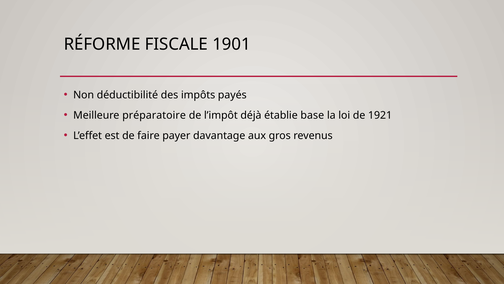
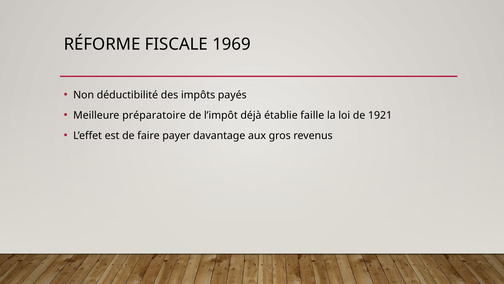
1901: 1901 -> 1969
base: base -> faille
